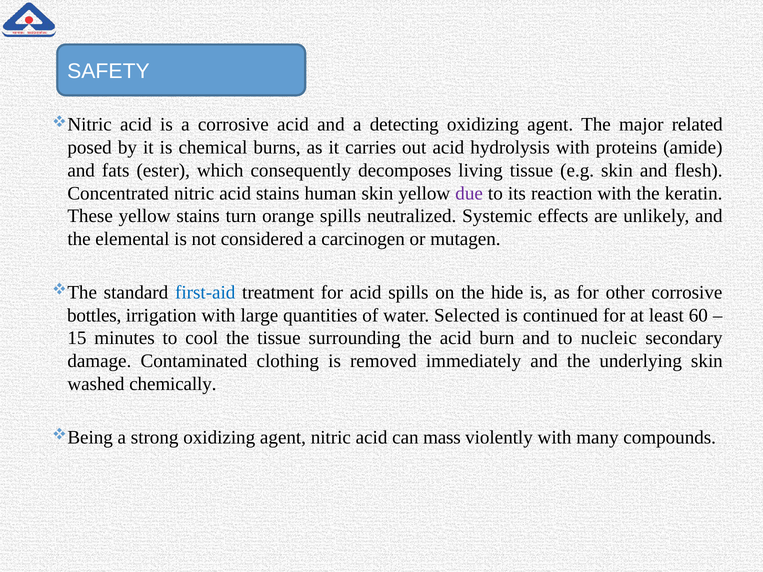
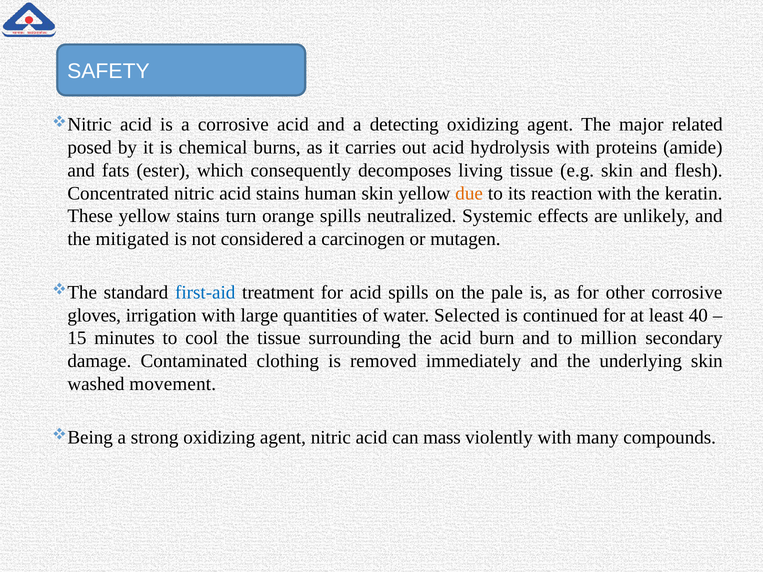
due colour: purple -> orange
elemental: elemental -> mitigated
hide: hide -> pale
bottles: bottles -> gloves
60: 60 -> 40
nucleic: nucleic -> million
chemically: chemically -> movement
